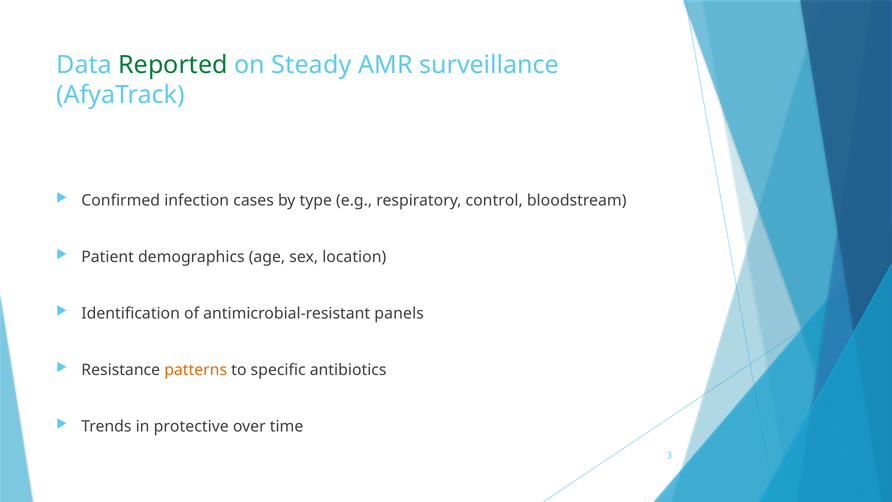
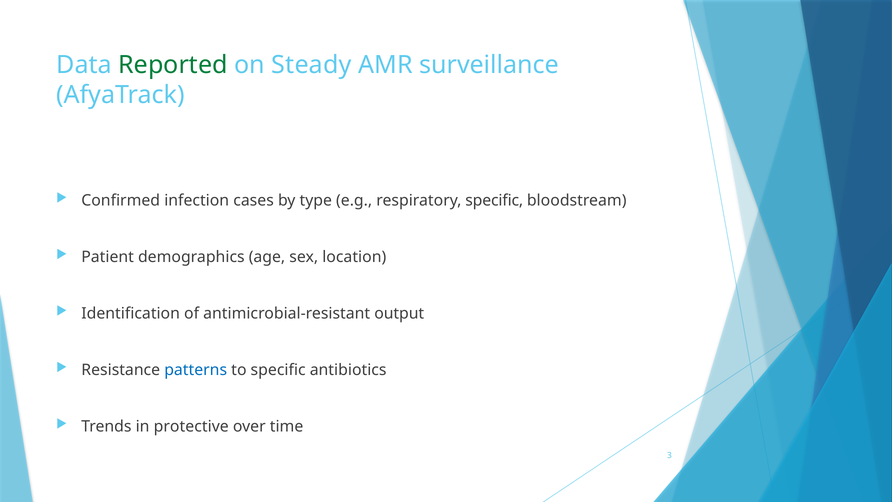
respiratory control: control -> specific
panels: panels -> output
patterns colour: orange -> blue
